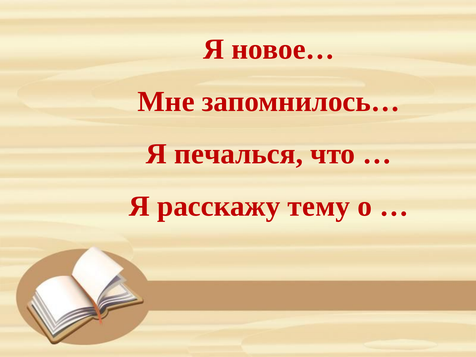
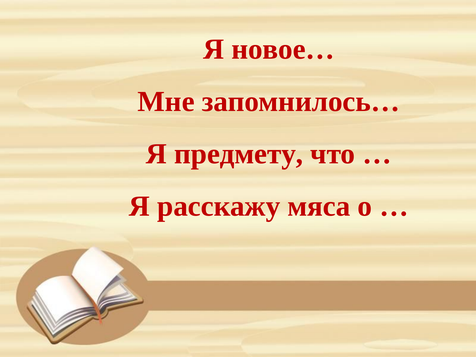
печалься: печалься -> предмету
тему: тему -> мяса
